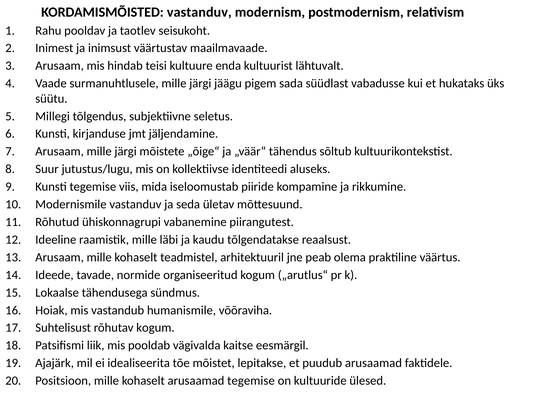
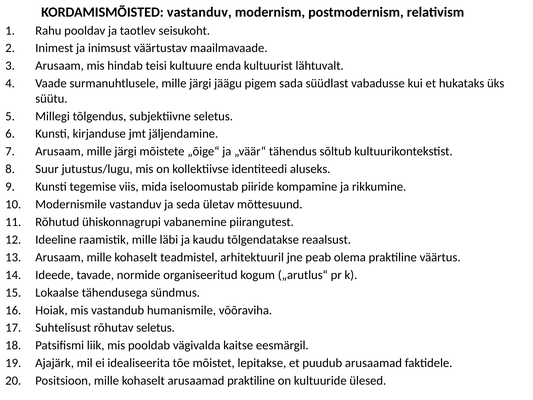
rõhutav kogum: kogum -> seletus
arusaamad tegemise: tegemise -> praktiline
